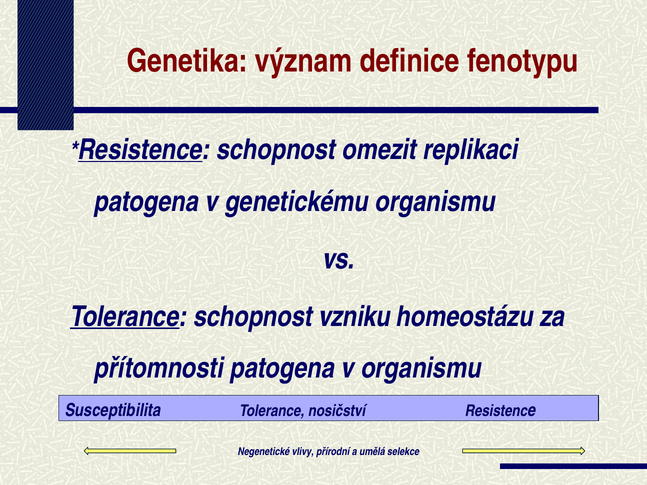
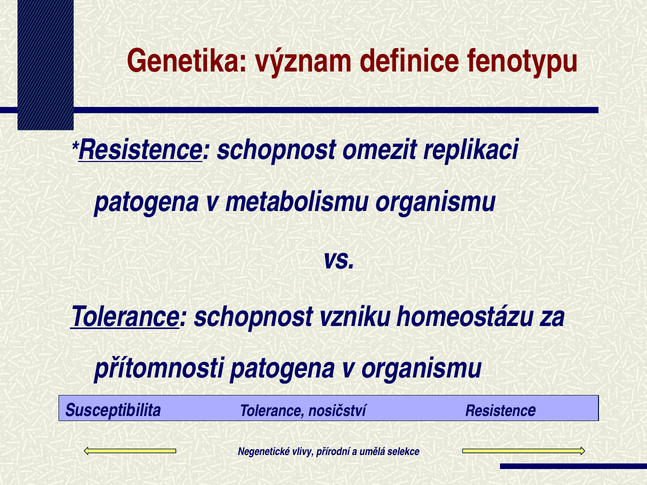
genetickému: genetickému -> metabolismu
